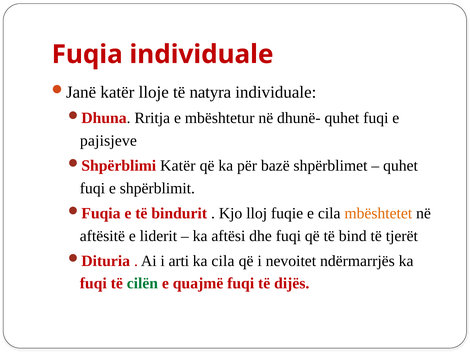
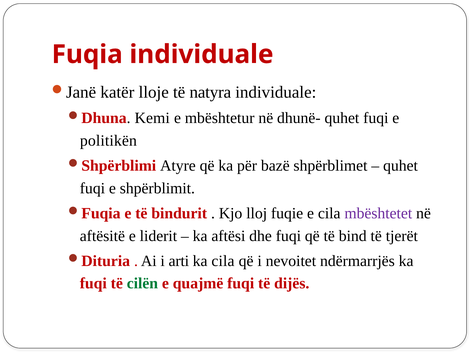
Rritja: Rritja -> Kemi
pajisjeve: pajisjeve -> politikën
Katër at (178, 165): Katër -> Atyre
mbështetet colour: orange -> purple
